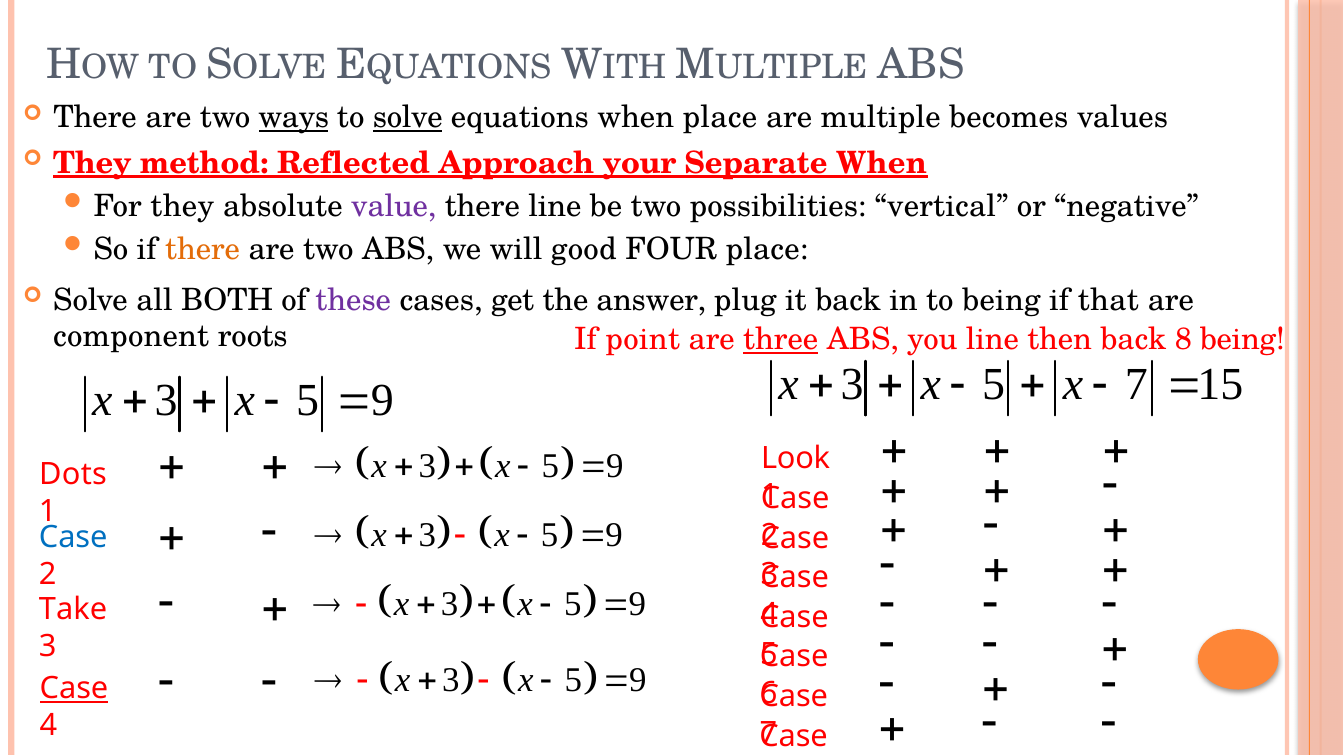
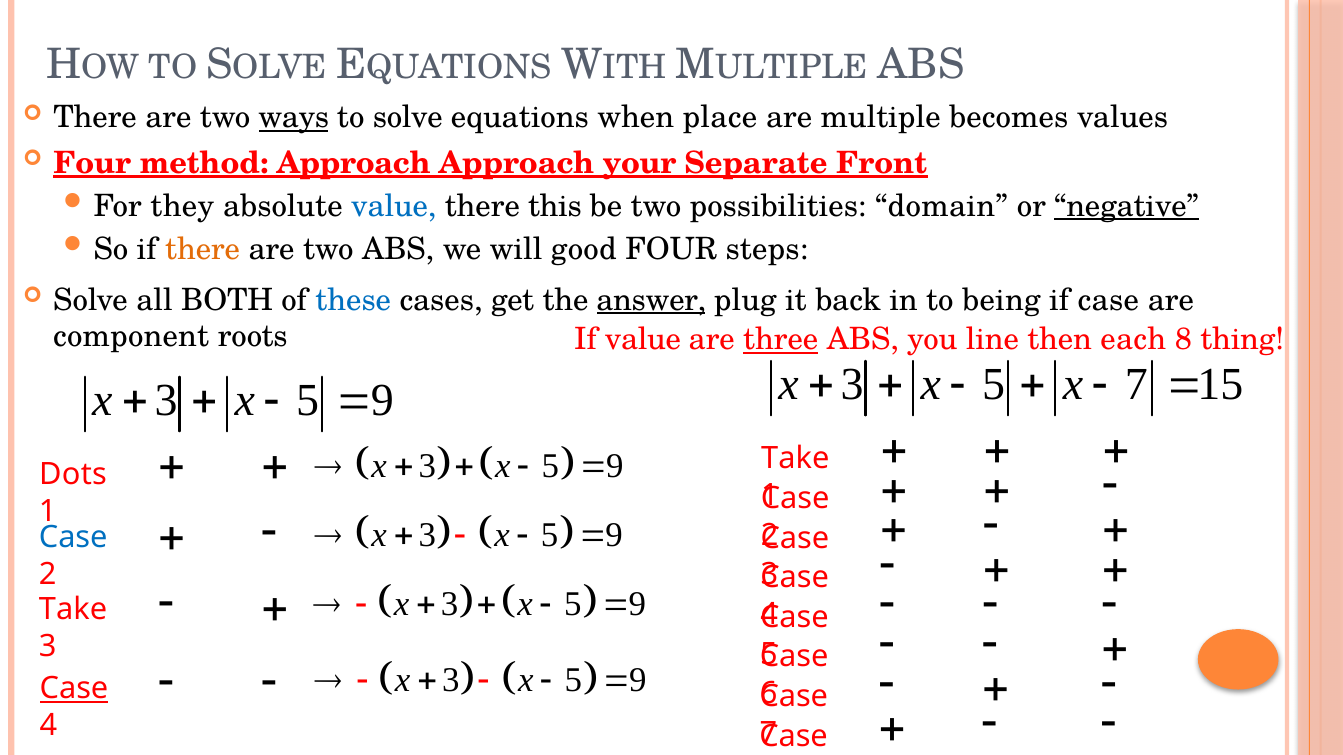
solve at (408, 118) underline: present -> none
They at (92, 163): They -> Four
method Reflected: Reflected -> Approach
Separate When: When -> Front
value at (394, 206) colour: purple -> blue
there line: line -> this
vertical: vertical -> domain
negative underline: none -> present
FOUR place: place -> steps
these colour: purple -> blue
answer underline: none -> present
if that: that -> case
If point: point -> value
then back: back -> each
8 being: being -> thing
Look at (796, 459): Look -> Take
